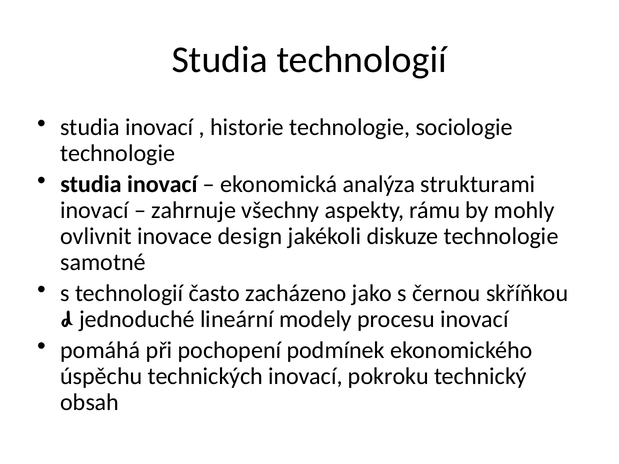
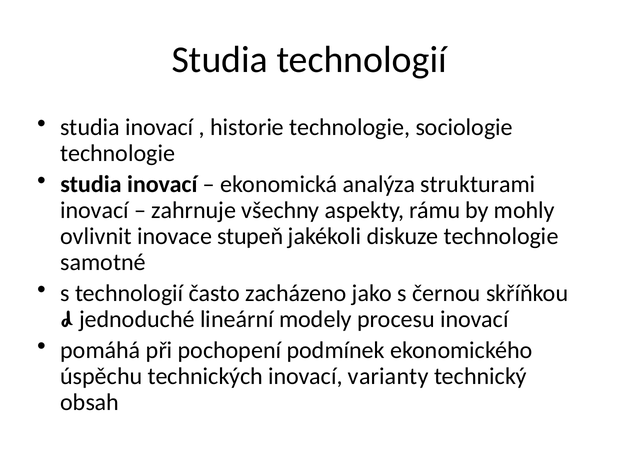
design: design -> stupeň
pokroku: pokroku -> varianty
